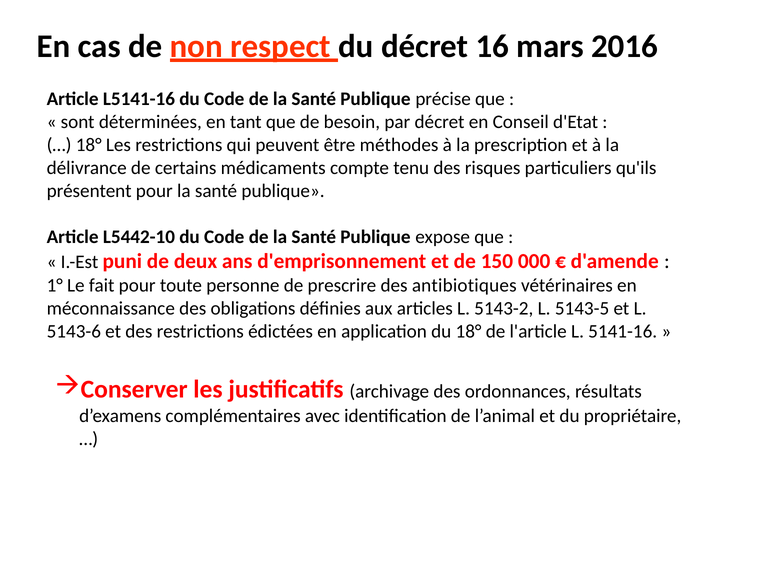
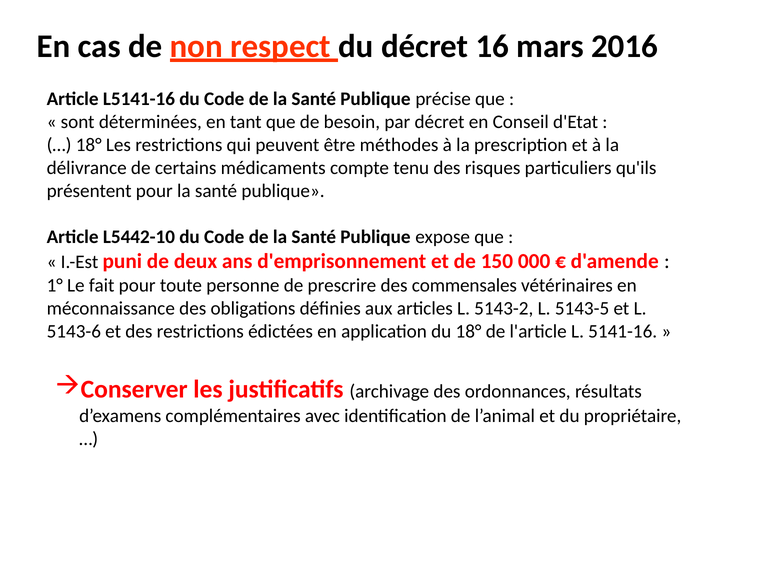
antibiotiques: antibiotiques -> commensales
